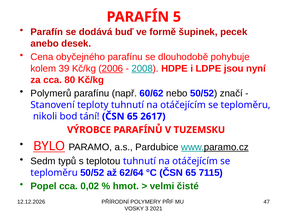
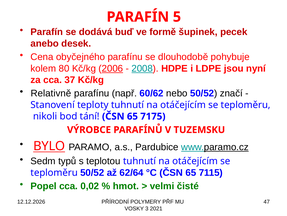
39: 39 -> 80
80: 80 -> 37
Polymerů: Polymerů -> Relativně
2617: 2617 -> 7175
